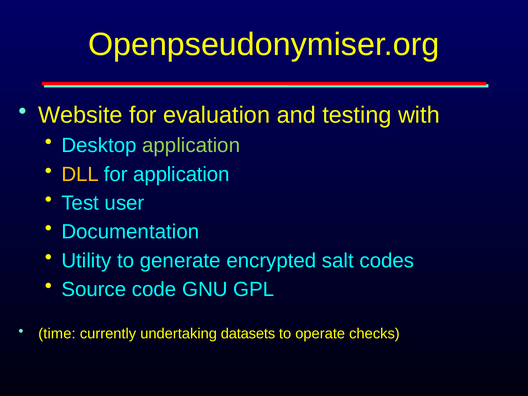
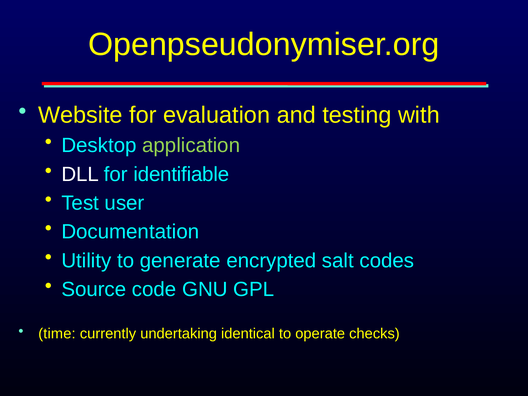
DLL colour: yellow -> white
for application: application -> identifiable
datasets: datasets -> identical
